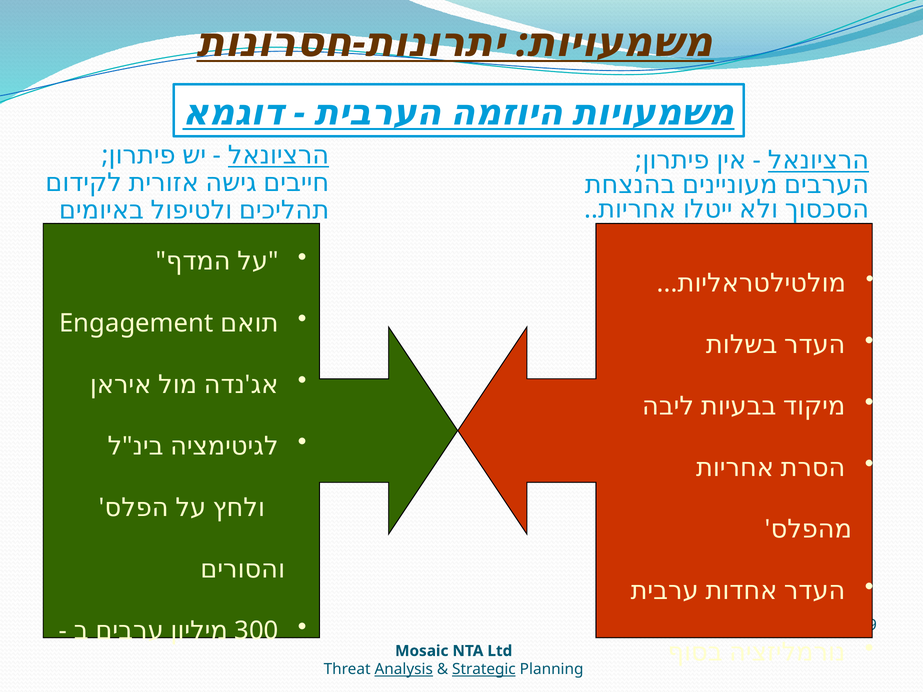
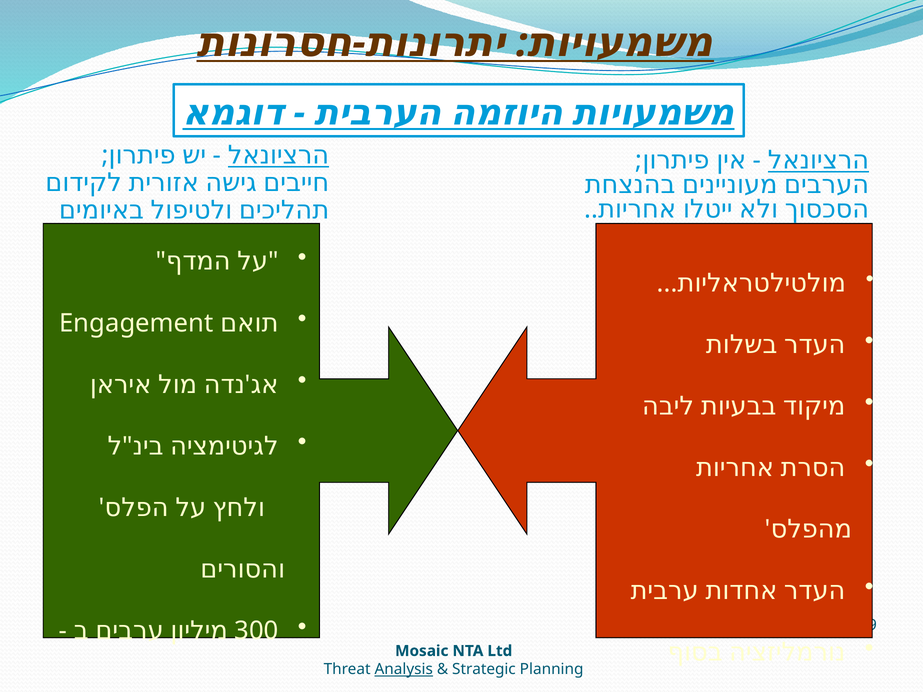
Strategic underline: present -> none
